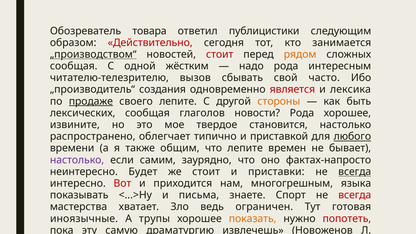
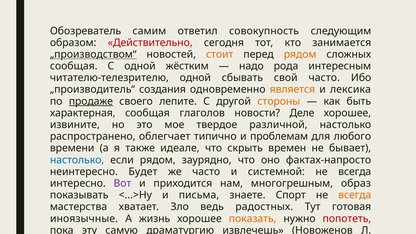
товара: товара -> самим
публицистики: публицистики -> совокупность
стоит at (220, 54) colour: red -> orange
читателю-телезрителю вызов: вызов -> одной
является colour: red -> orange
лексических: лексических -> характерная
новости Рода: Рода -> Деле
становится: становится -> различной
приставкой: приставкой -> проблемам
любого underline: present -> none
общим: общим -> идеале
что лепите: лепите -> скрыть
настолько at (77, 160) colour: purple -> blue
если самим: самим -> рядом
же стоит: стоит -> часто
приставки: приставки -> системной
всегда at (355, 172) underline: present -> none
Вот colour: red -> purple
языка: языка -> образ
всегда at (355, 195) colour: red -> orange
ограничен: ограничен -> радостных
трупы: трупы -> жизнь
